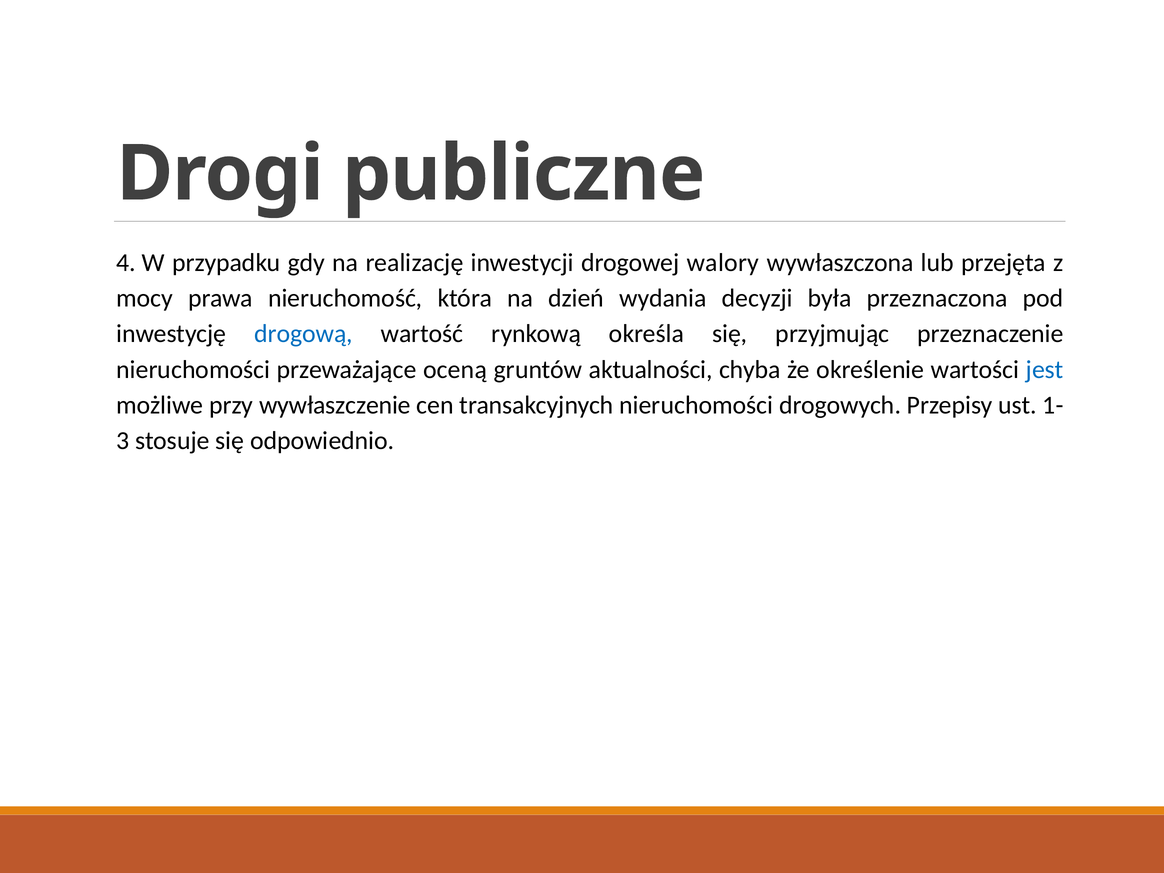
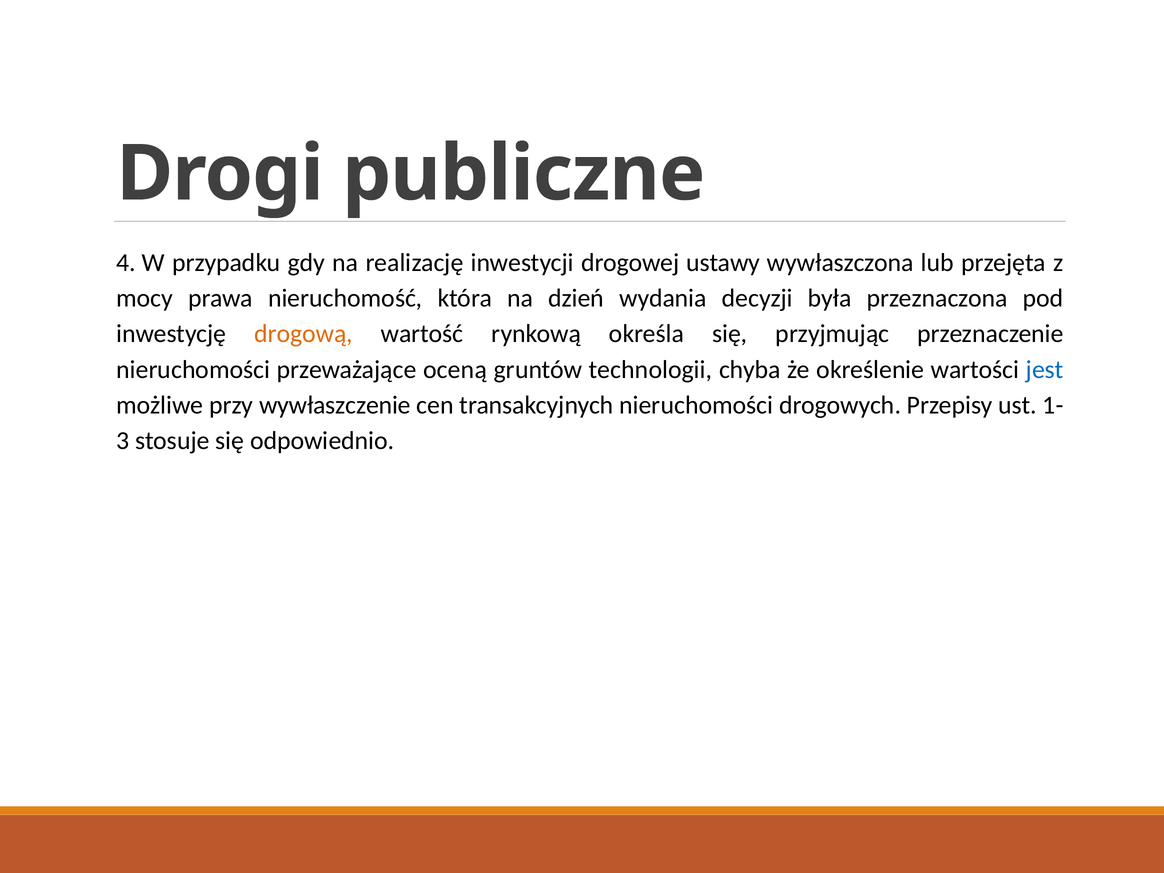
walory: walory -> ustawy
drogową colour: blue -> orange
aktualności: aktualności -> technologii
